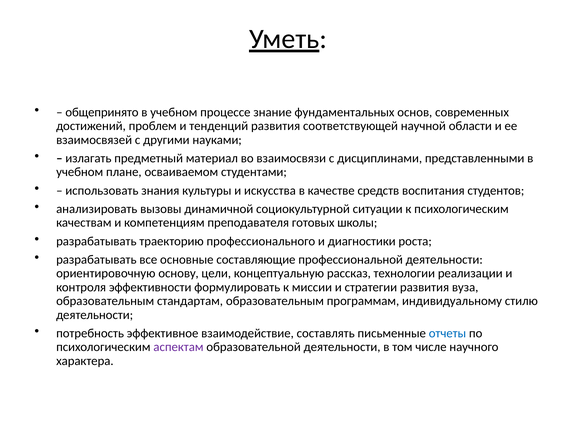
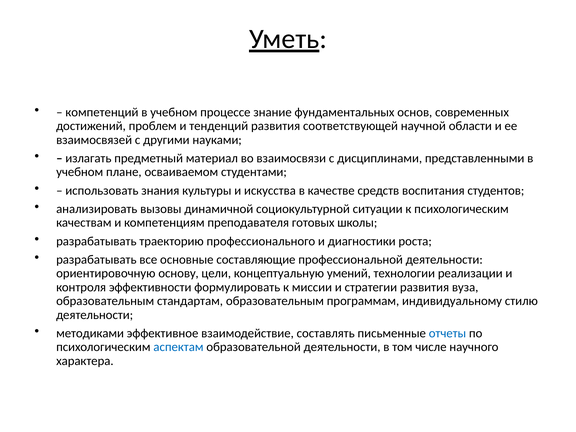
общепринято: общепринято -> компетенций
рассказ: рассказ -> умений
потребность: потребность -> методиками
аспектам colour: purple -> blue
